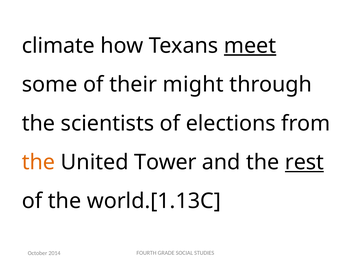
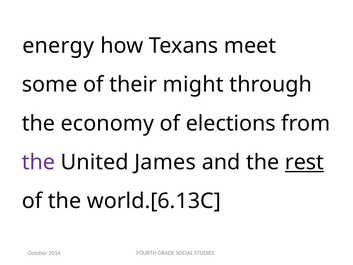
climate: climate -> energy
meet underline: present -> none
scientists: scientists -> economy
the at (39, 162) colour: orange -> purple
Tower: Tower -> James
world.[1.13C: world.[1.13C -> world.[6.13C
